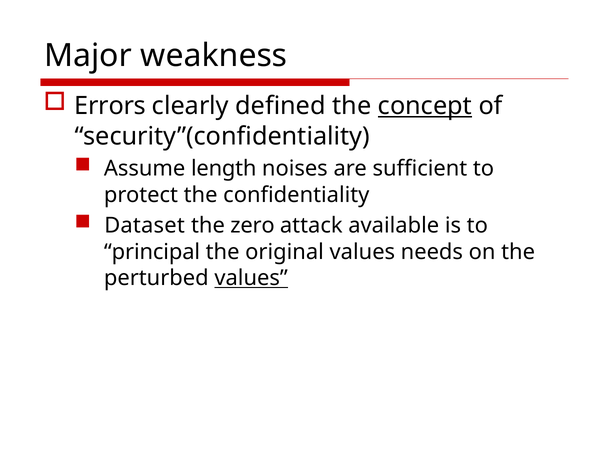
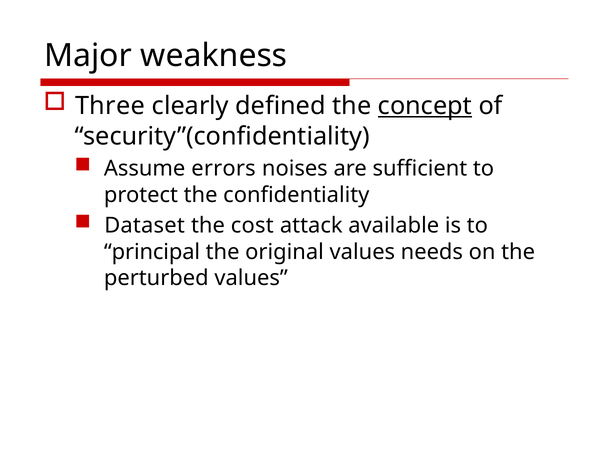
Errors: Errors -> Three
length: length -> errors
zero: zero -> cost
values at (251, 278) underline: present -> none
